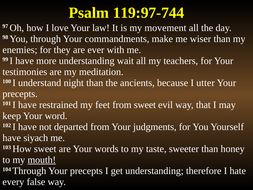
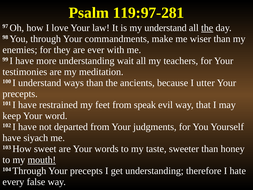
119:97-744: 119:97-744 -> 119:97-281
my movement: movement -> understand
the at (207, 28) underline: none -> present
night: night -> ways
from sweet: sweet -> speak
